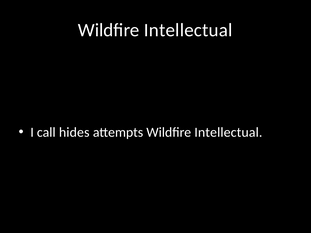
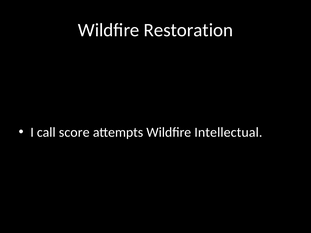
Intellectual at (188, 30): Intellectual -> Restoration
hides: hides -> score
